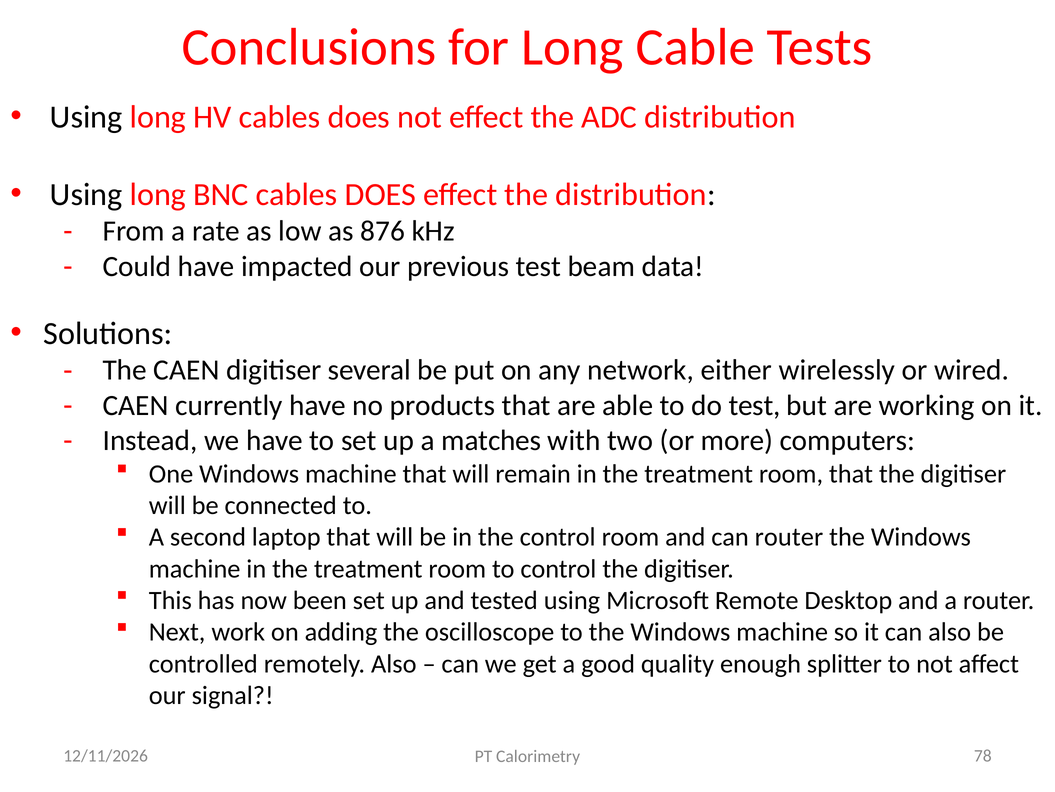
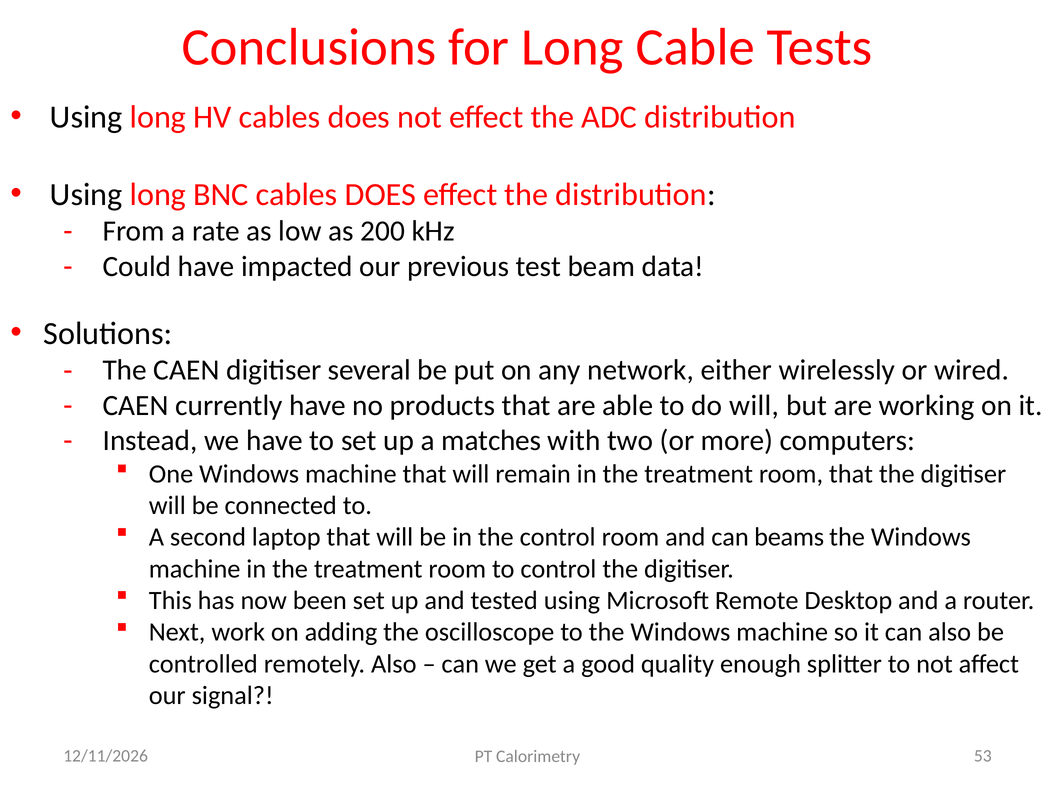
876: 876 -> 200
do test: test -> will
can router: router -> beams
78: 78 -> 53
